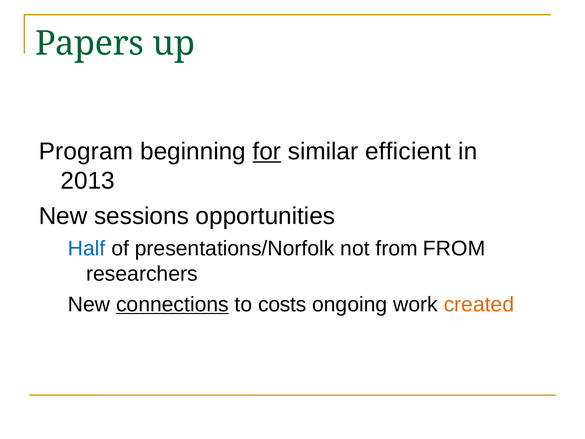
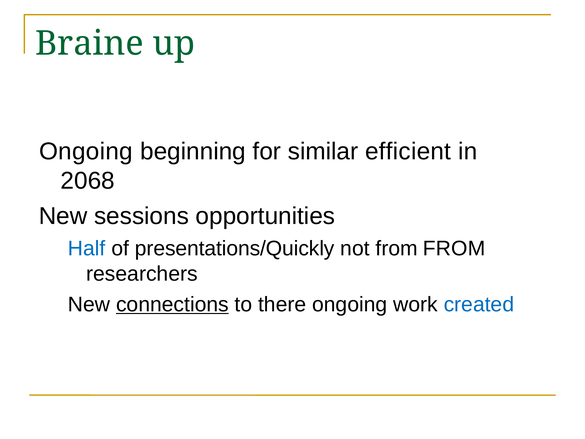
Papers: Papers -> Braine
Program at (86, 151): Program -> Ongoing
for underline: present -> none
2013: 2013 -> 2068
presentations/Norfolk: presentations/Norfolk -> presentations/Quickly
costs: costs -> there
created colour: orange -> blue
